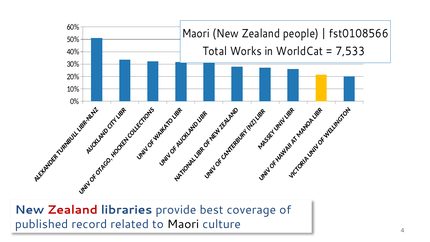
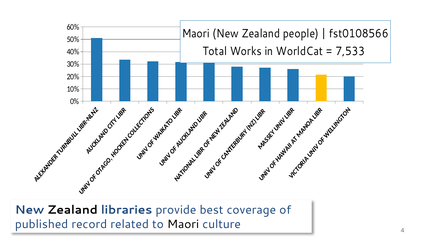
Zealand at (73, 210) colour: red -> black
